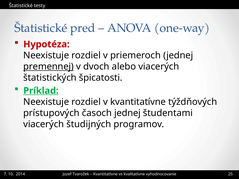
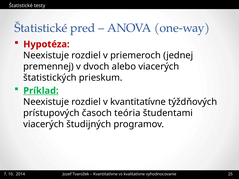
premennej underline: present -> none
špicatosti: špicatosti -> prieskum
časoch jednej: jednej -> teória
